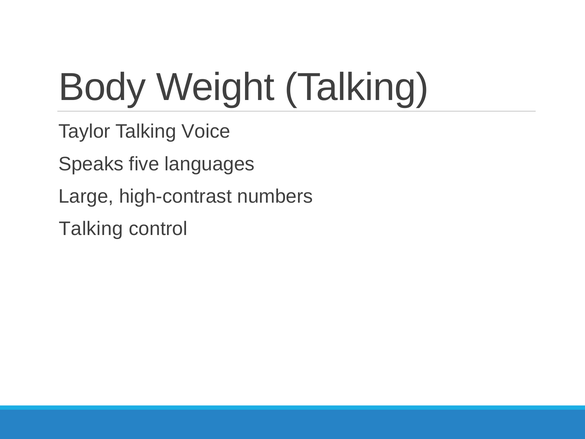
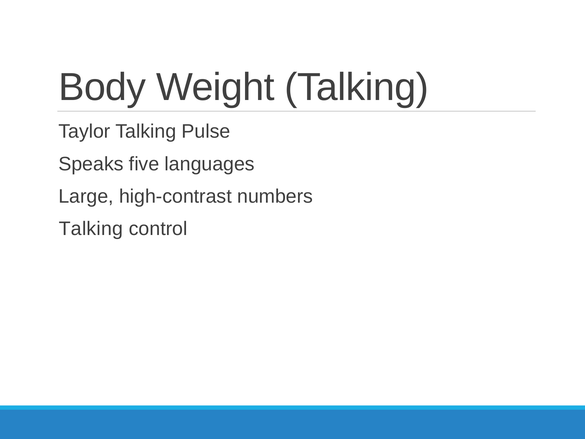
Voice: Voice -> Pulse
